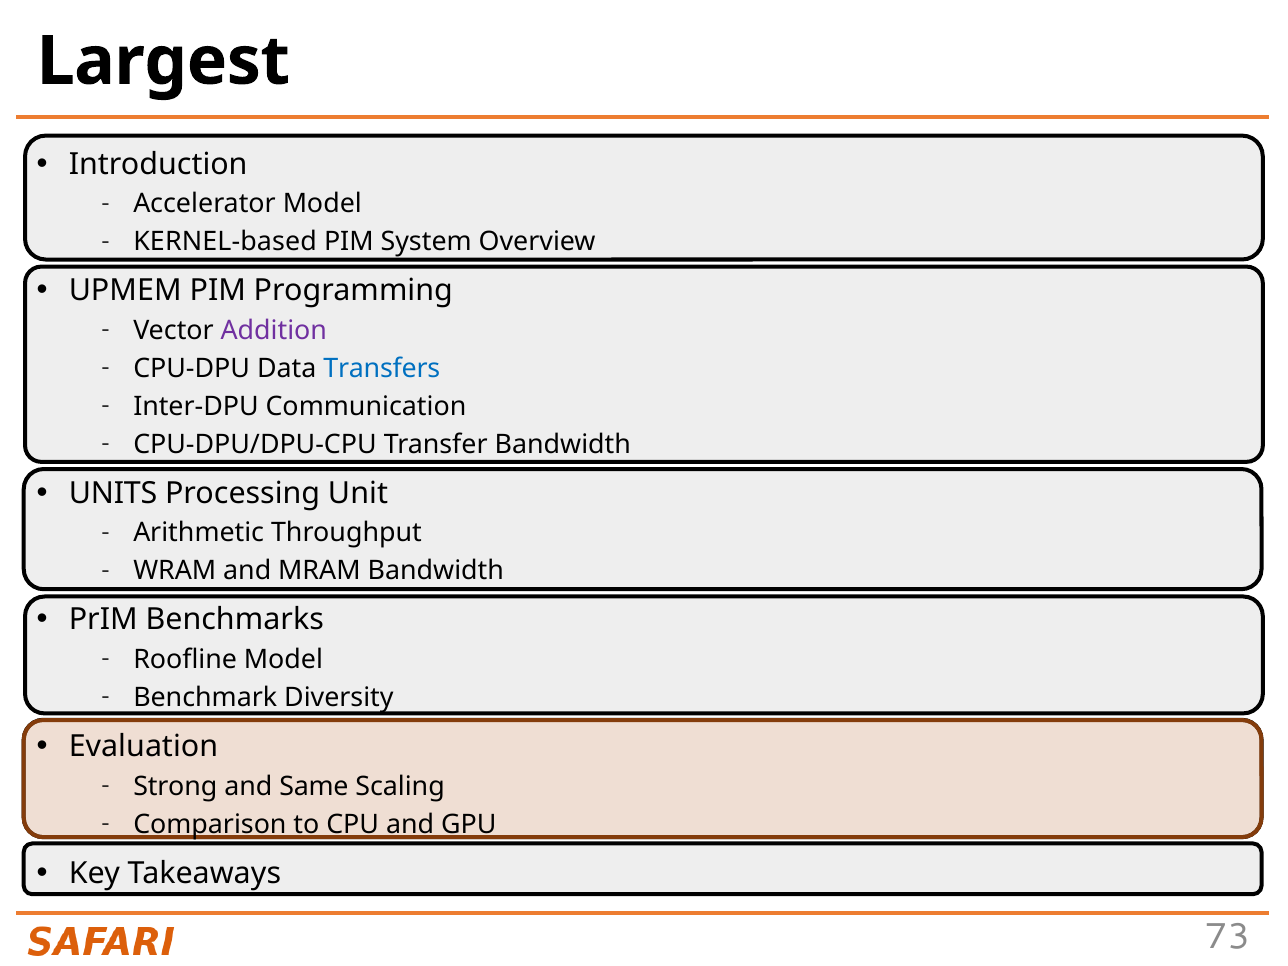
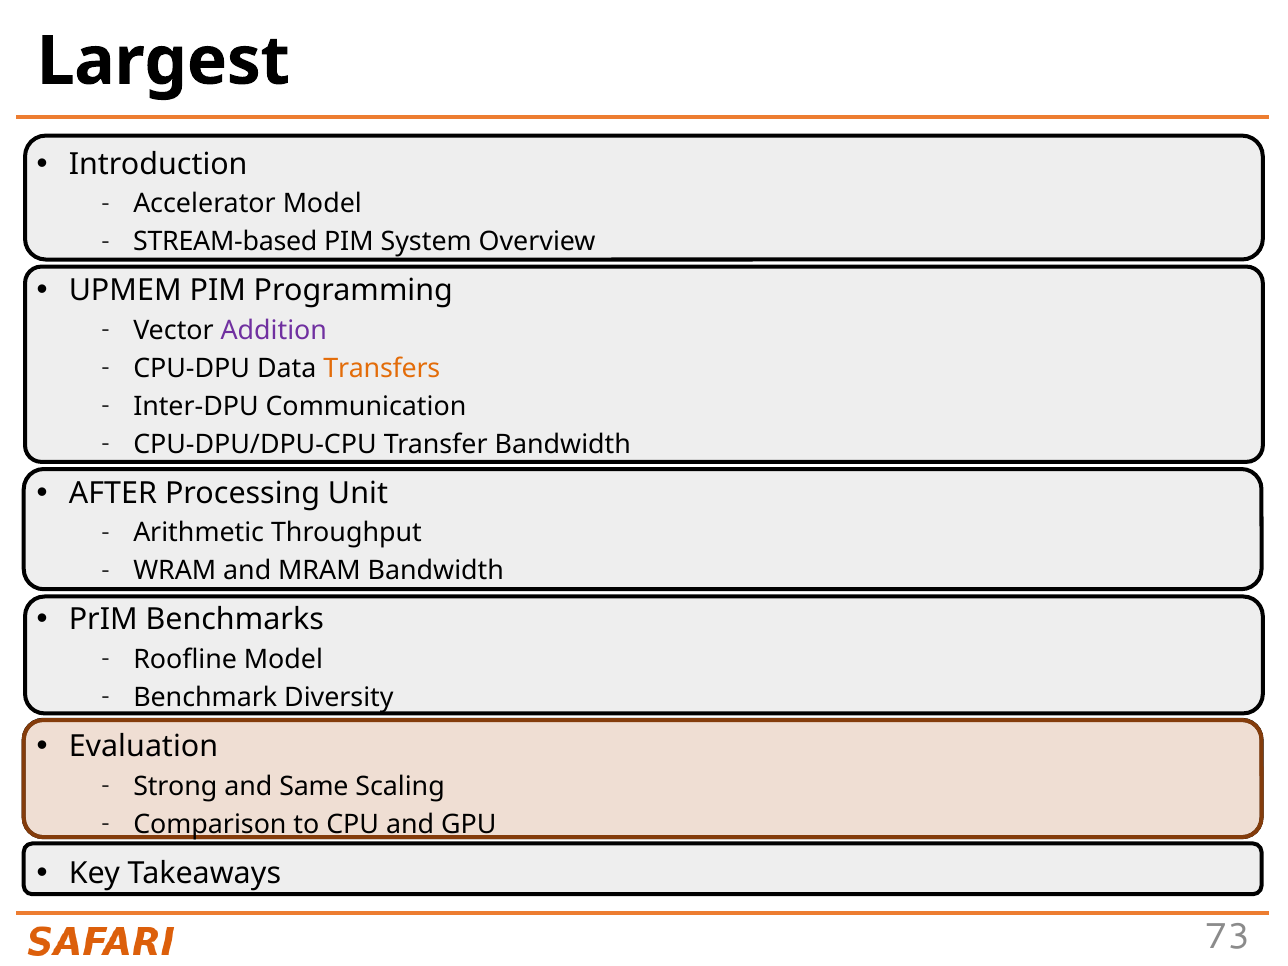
KERNEL-based: KERNEL-based -> STREAM-based
Transfers colour: blue -> orange
UNITS: UNITS -> AFTER
